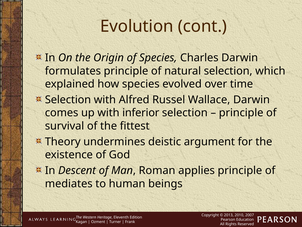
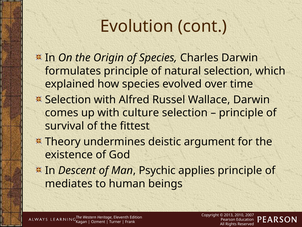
inferior: inferior -> culture
Roman: Roman -> Psychic
